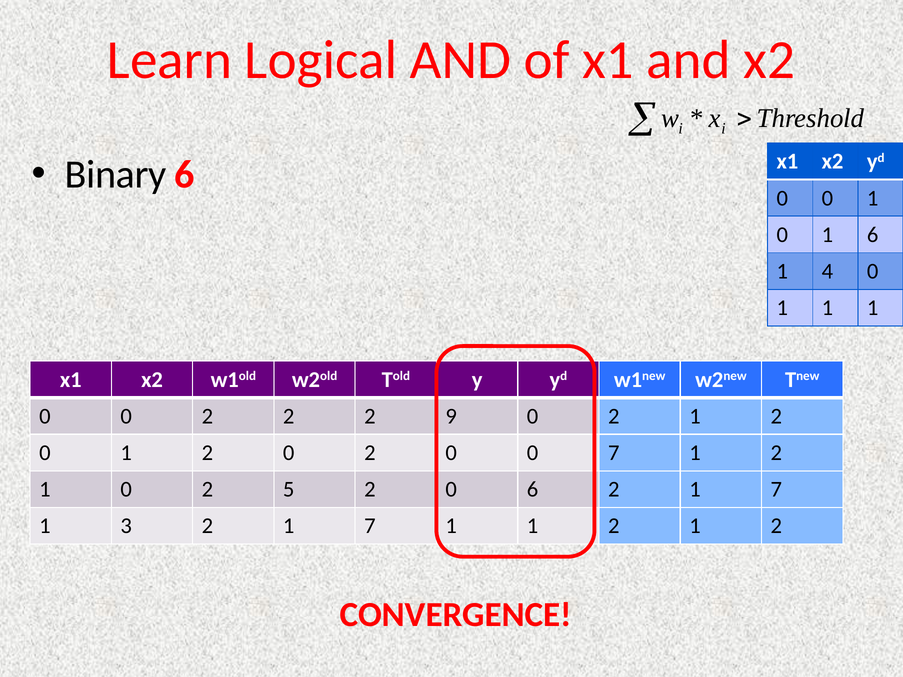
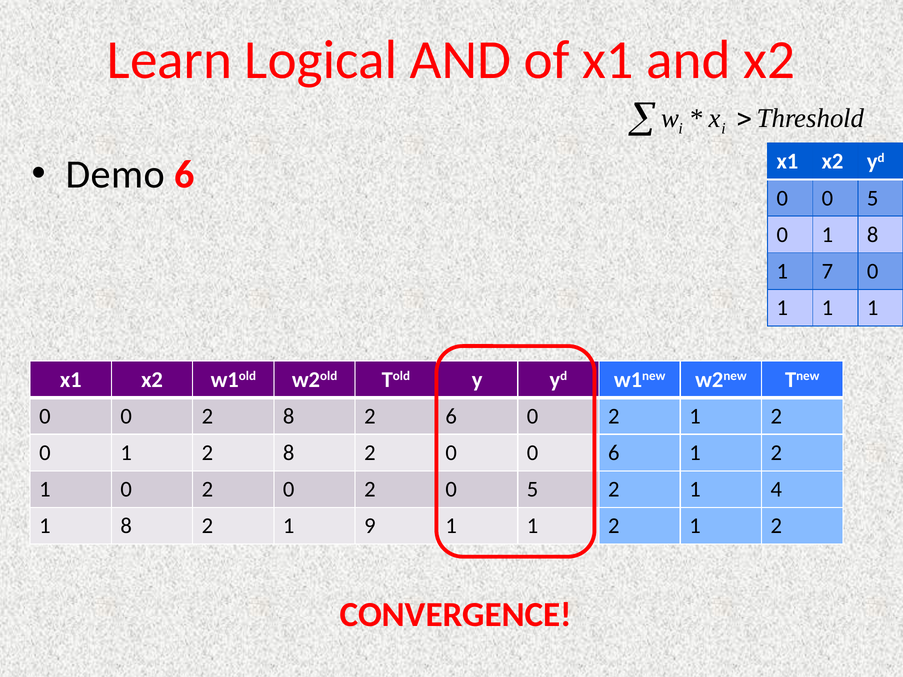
Binary: Binary -> Demo
0 0 1: 1 -> 5
0 1 6: 6 -> 8
4: 4 -> 7
0 2 2: 2 -> 8
2 9: 9 -> 6
0 1 2 0: 0 -> 8
0 7: 7 -> 6
1 0 2 5: 5 -> 0
2 0 6: 6 -> 5
7 at (776, 490): 7 -> 4
3 at (126, 526): 3 -> 8
7 at (370, 526): 7 -> 9
